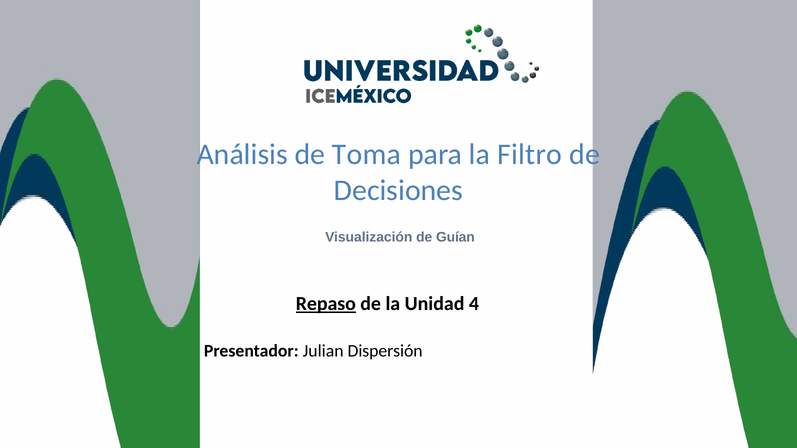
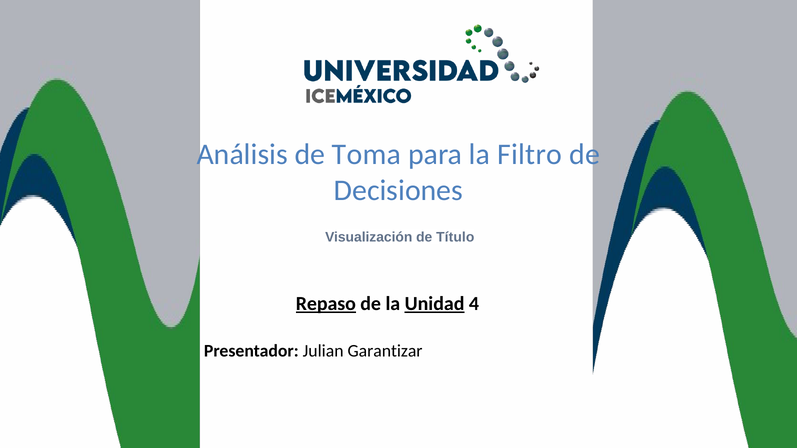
Guían: Guían -> Título
Unidad underline: none -> present
Dispersión: Dispersión -> Garantizar
